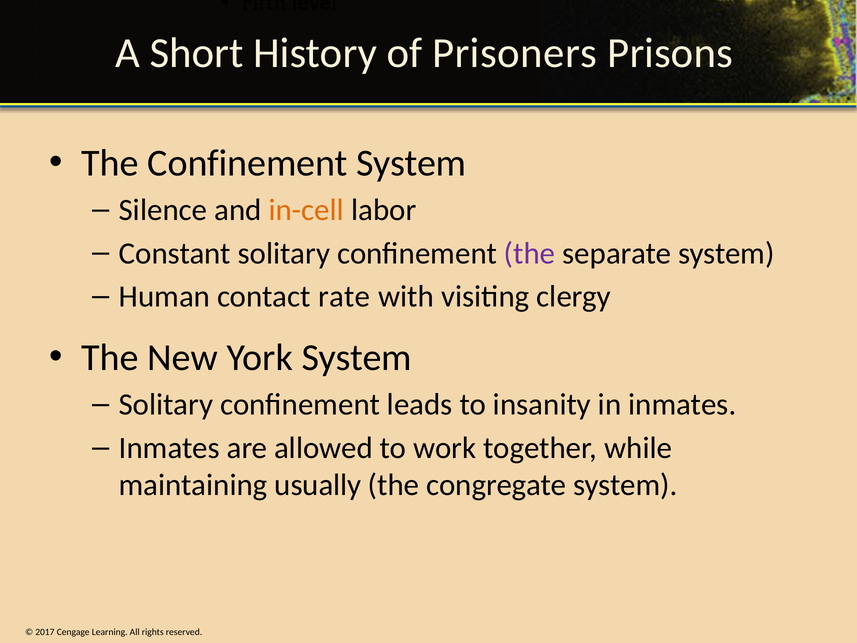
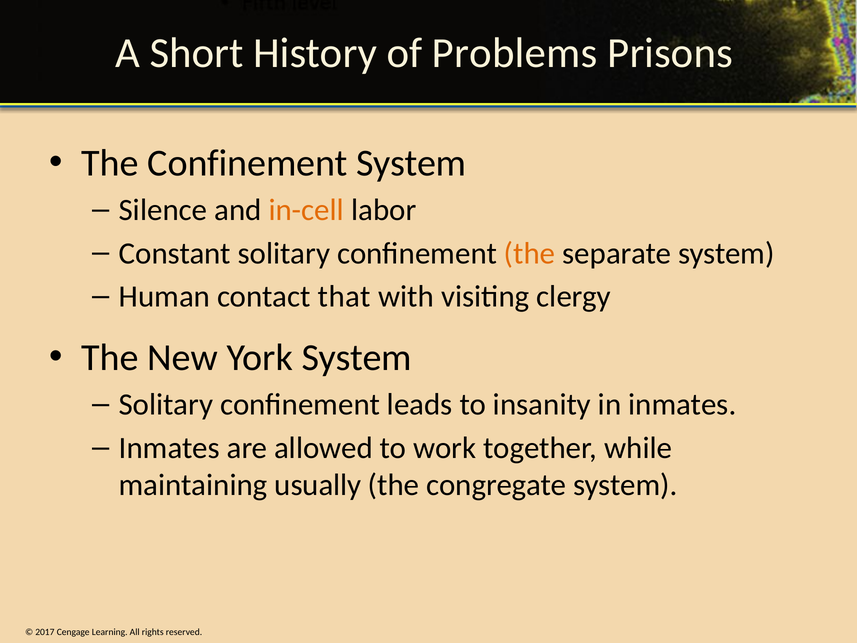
Prisoners: Prisoners -> Problems
the at (530, 253) colour: purple -> orange
rate: rate -> that
